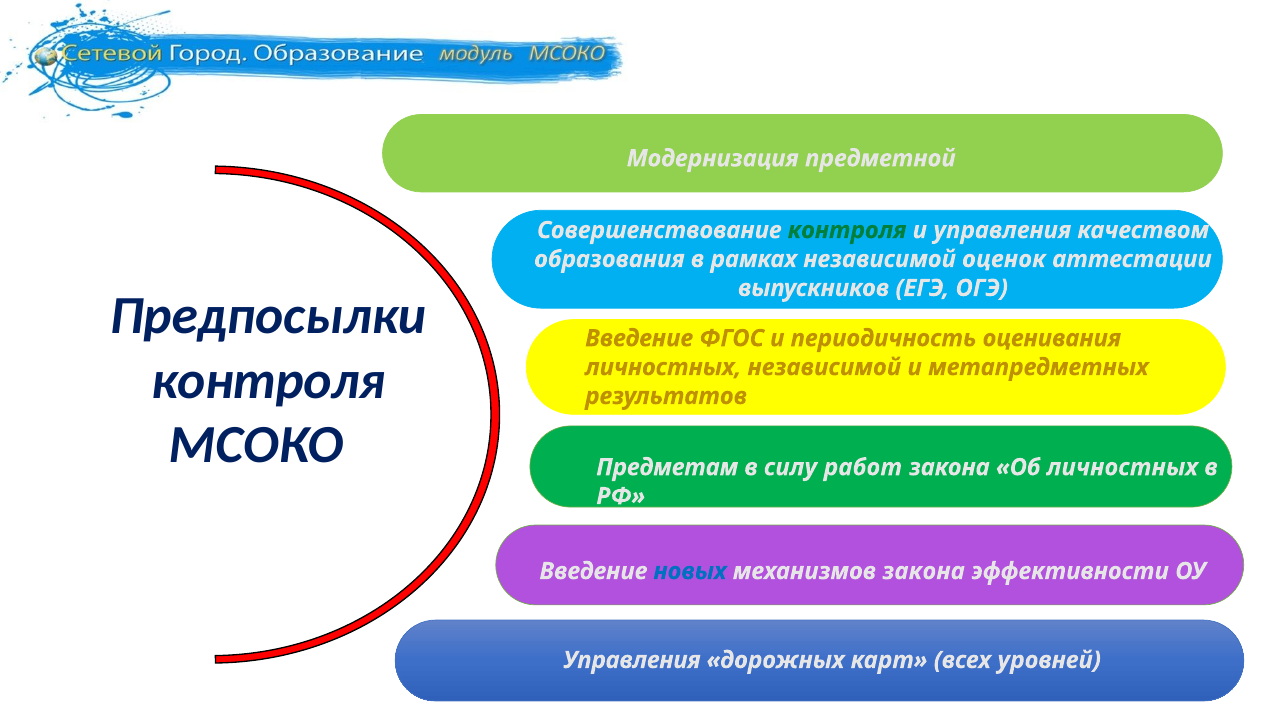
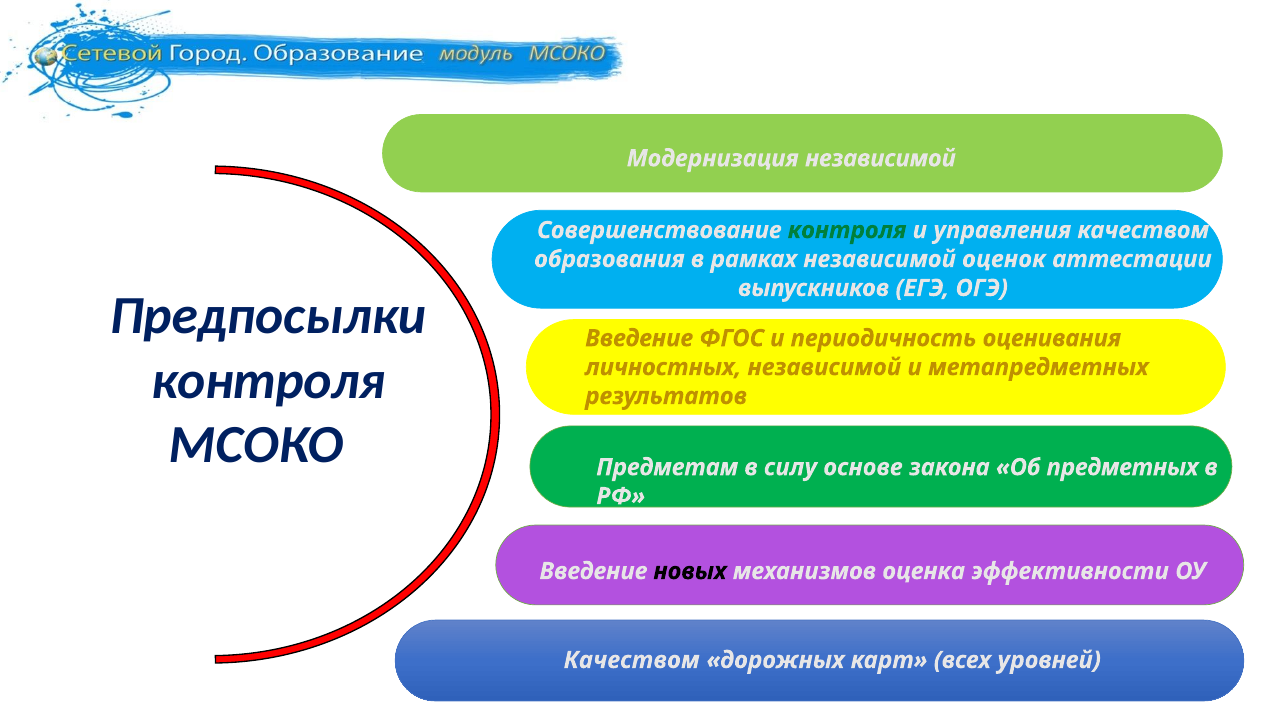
Модернизация предметной: предметной -> независимой
работ: работ -> основе
Об личностных: личностных -> предметных
новых colour: blue -> black
механизмов закона: закона -> оценка
Управления at (632, 660): Управления -> Качеством
